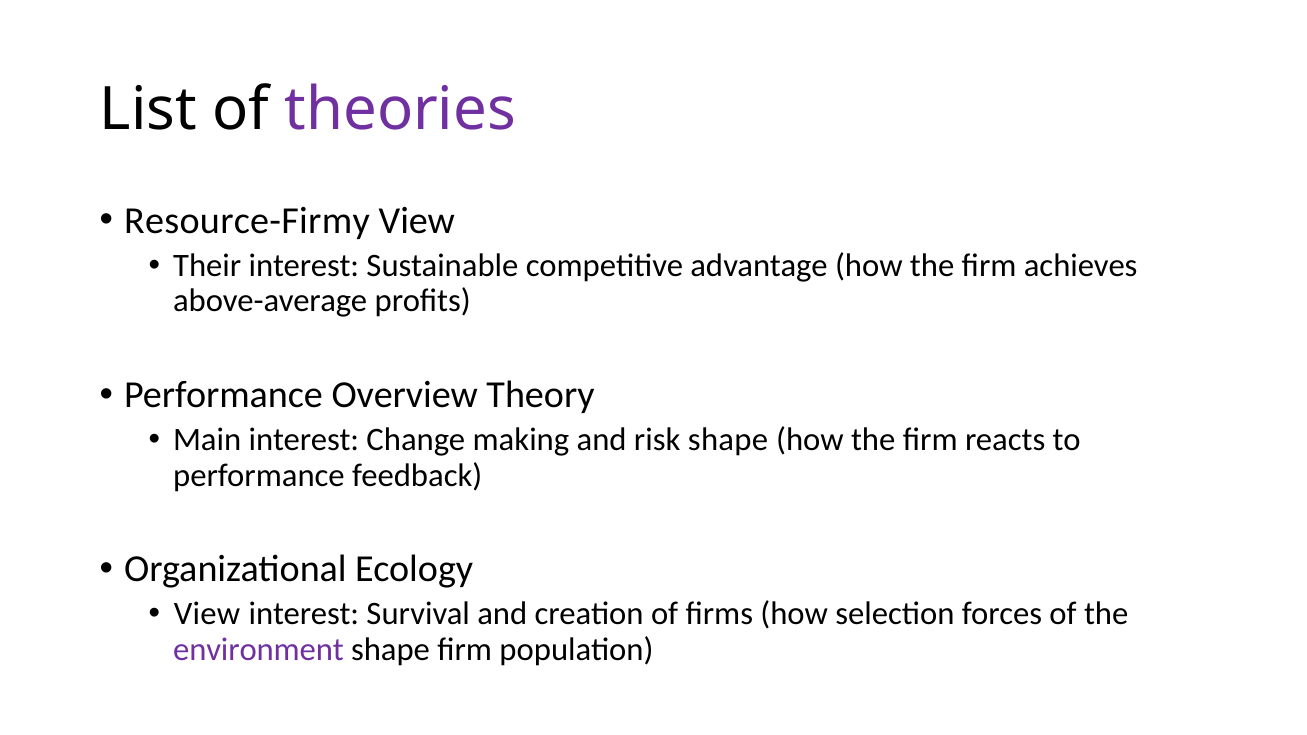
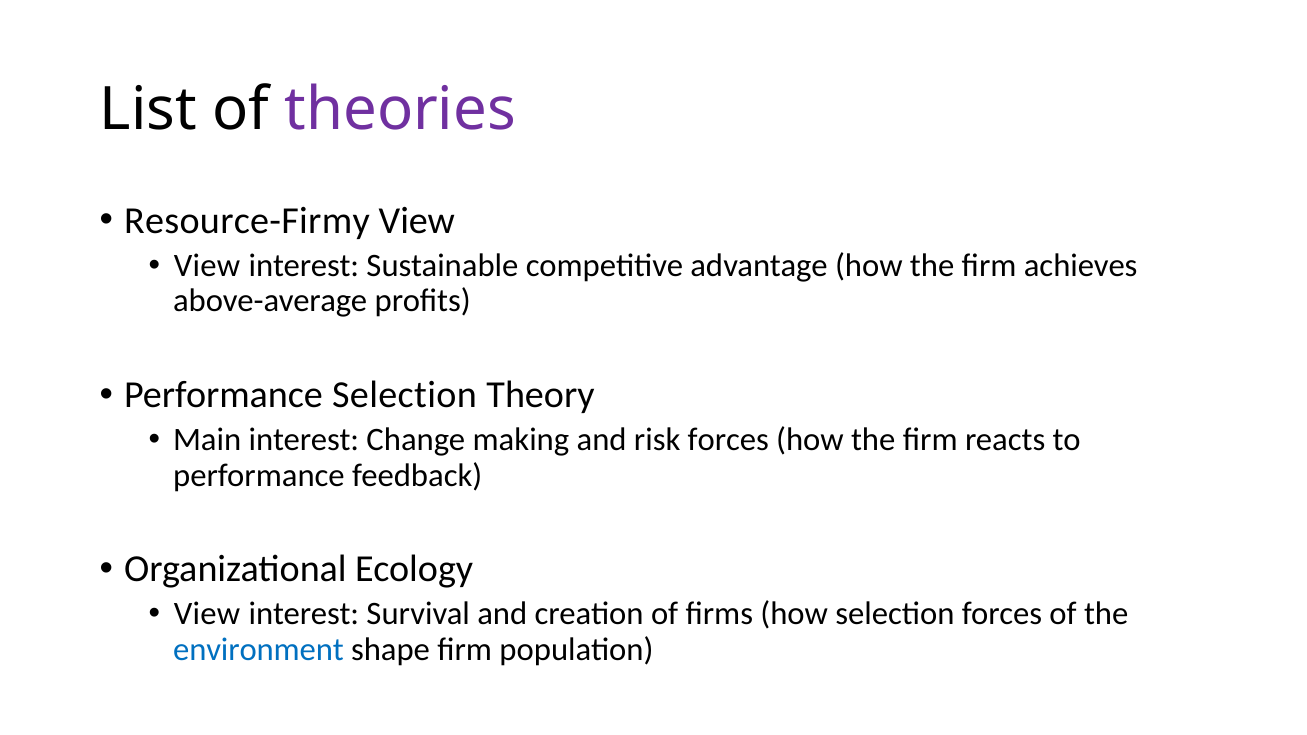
Their at (207, 266): Their -> View
Performance Overview: Overview -> Selection
risk shape: shape -> forces
environment colour: purple -> blue
